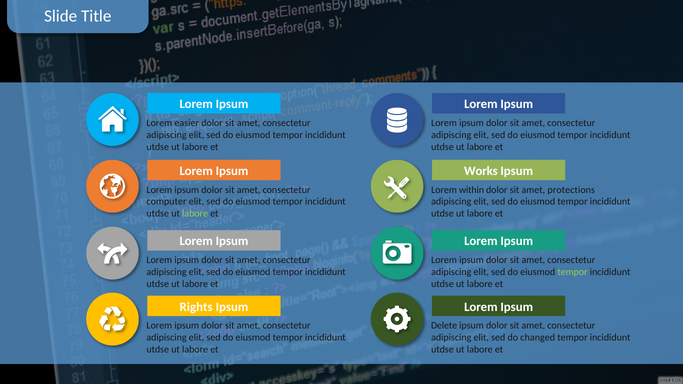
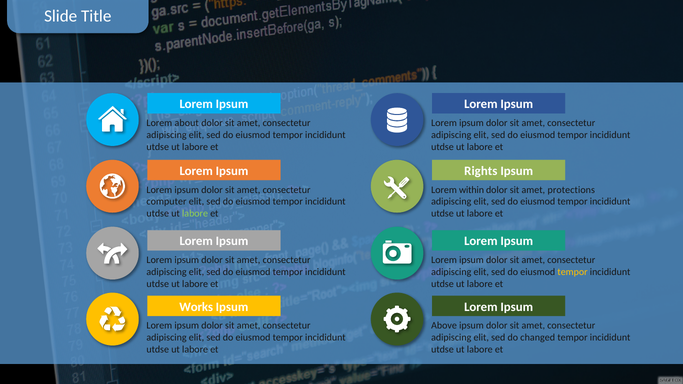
easier: easier -> about
Works: Works -> Rights
tempor at (573, 272) colour: light green -> yellow
Rights: Rights -> Works
Delete: Delete -> Above
